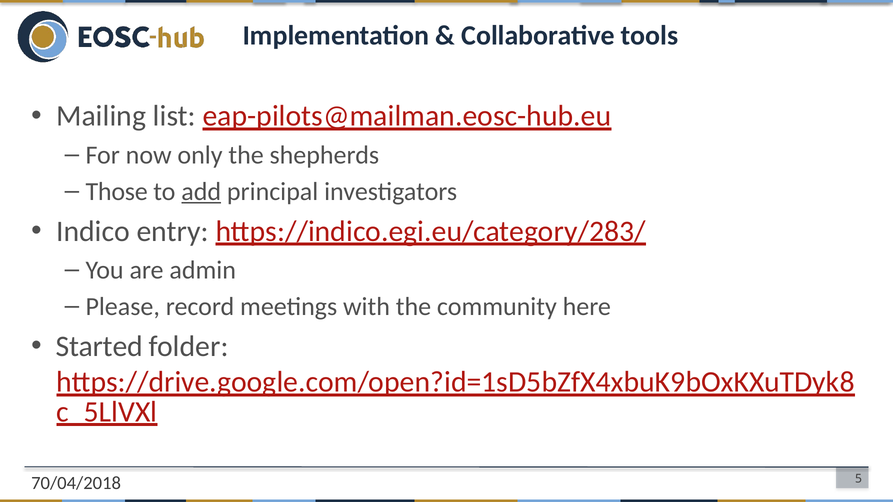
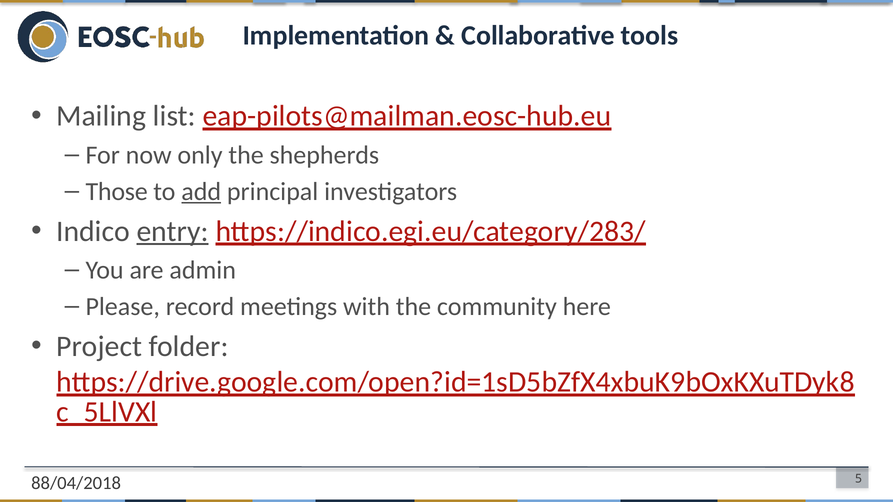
entry underline: none -> present
Started: Started -> Project
70/04/2018: 70/04/2018 -> 88/04/2018
